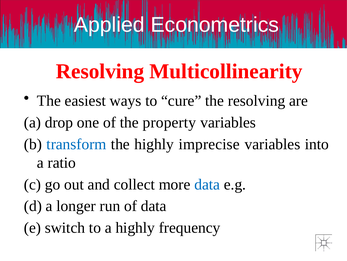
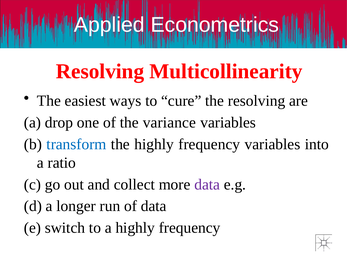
property: property -> variance
the highly imprecise: imprecise -> frequency
data at (207, 184) colour: blue -> purple
